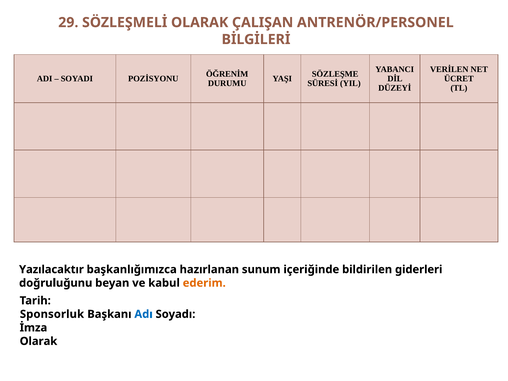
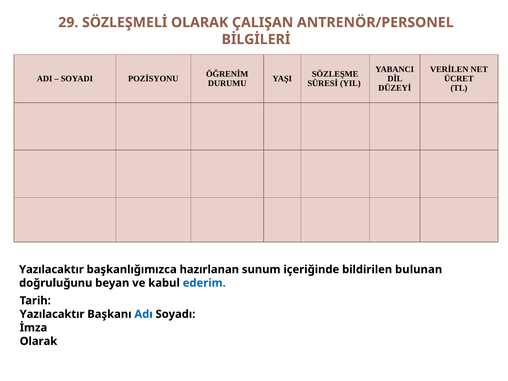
giderleri: giderleri -> bulunan
ederim colour: orange -> blue
Sponsorluk at (52, 314): Sponsorluk -> Yazılacaktır
